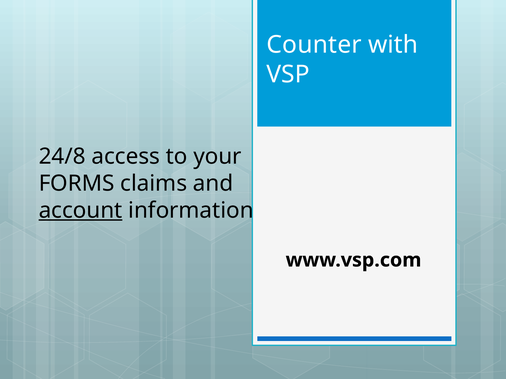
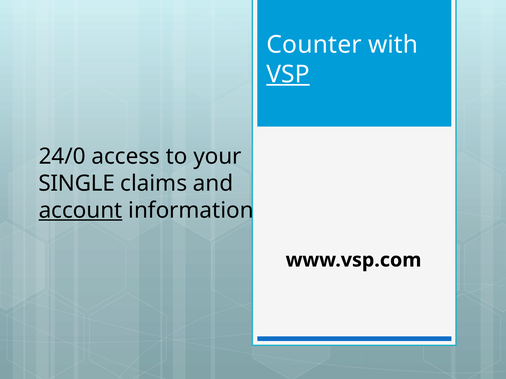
VSP underline: none -> present
24/8: 24/8 -> 24/0
FORMS: FORMS -> SINGLE
